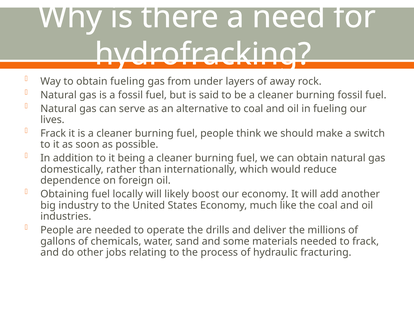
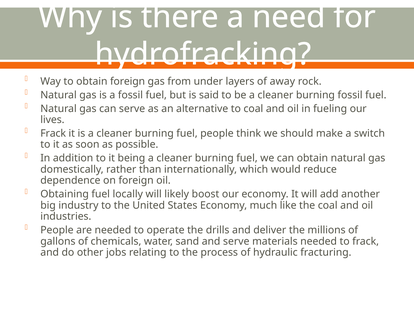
obtain fueling: fueling -> foreign
and some: some -> serve
